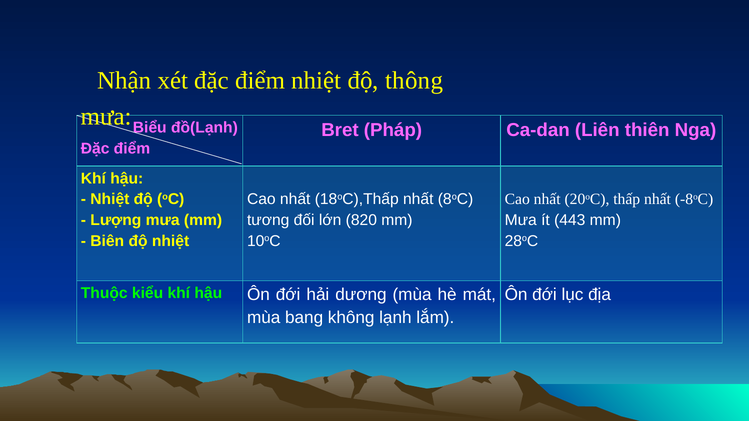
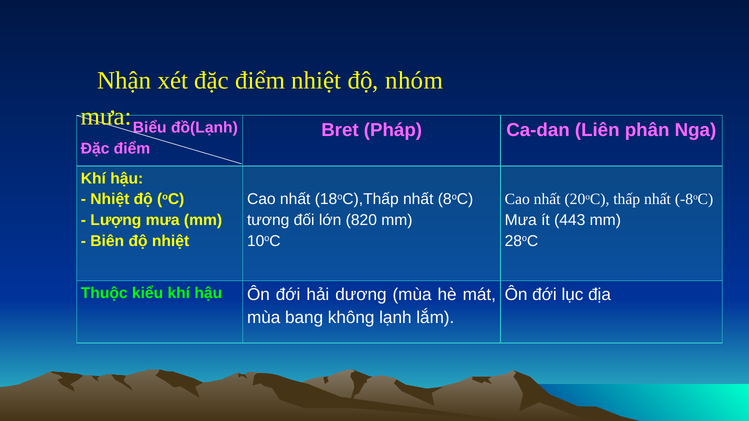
thông: thông -> nhóm
thiên: thiên -> phân
